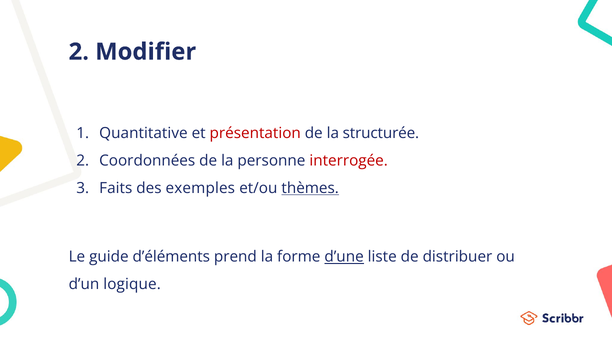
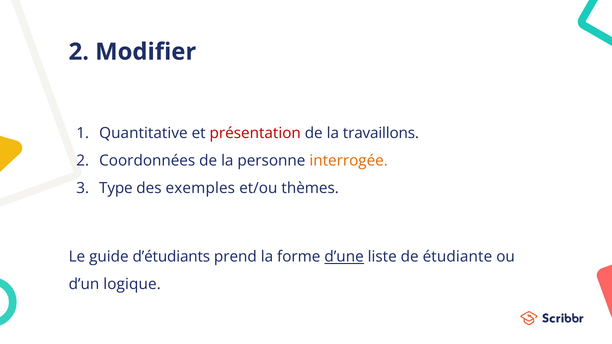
structurée: structurée -> travaillons
interrogée colour: red -> orange
Faits: Faits -> Type
thèmes underline: present -> none
d’éléments: d’éléments -> d’étudiants
distribuer: distribuer -> étudiante
